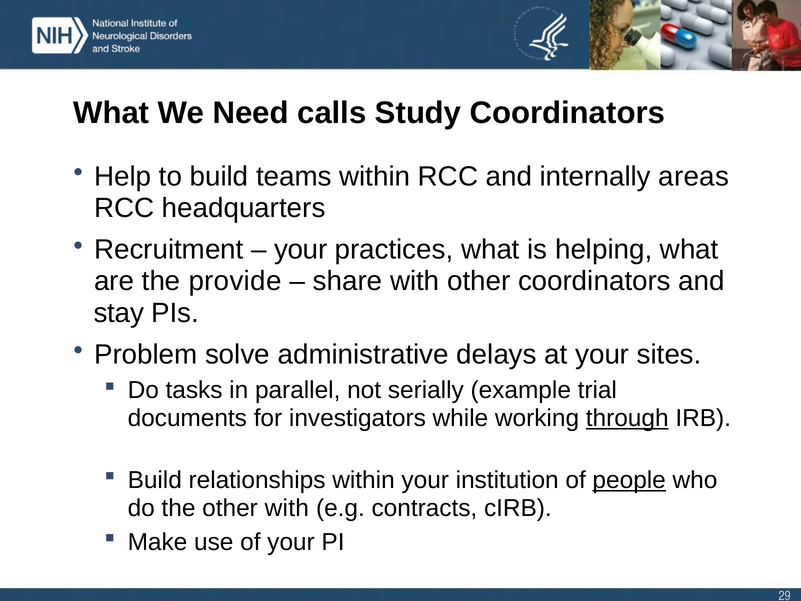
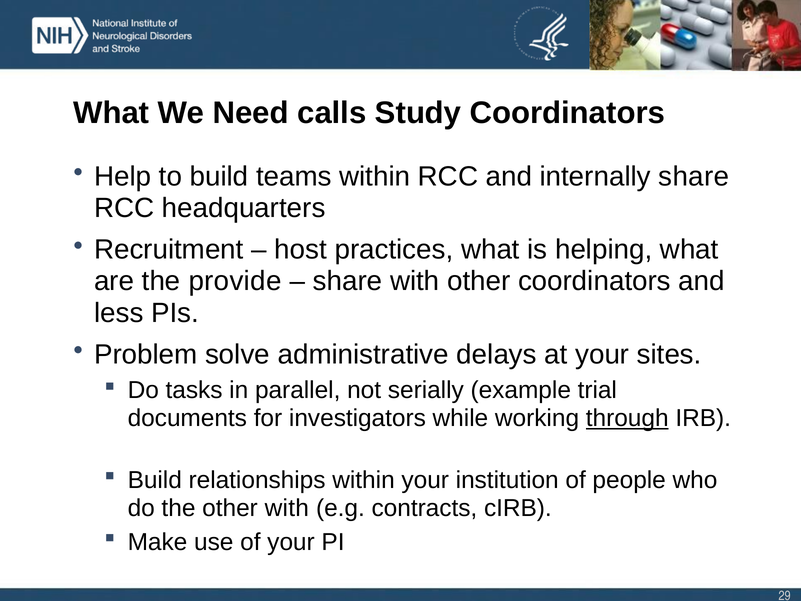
internally areas: areas -> share
your at (301, 250): your -> host
stay: stay -> less
people underline: present -> none
